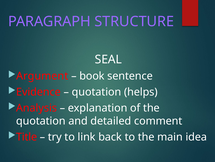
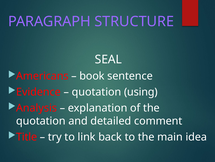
Argument: Argument -> Americans
helps: helps -> using
